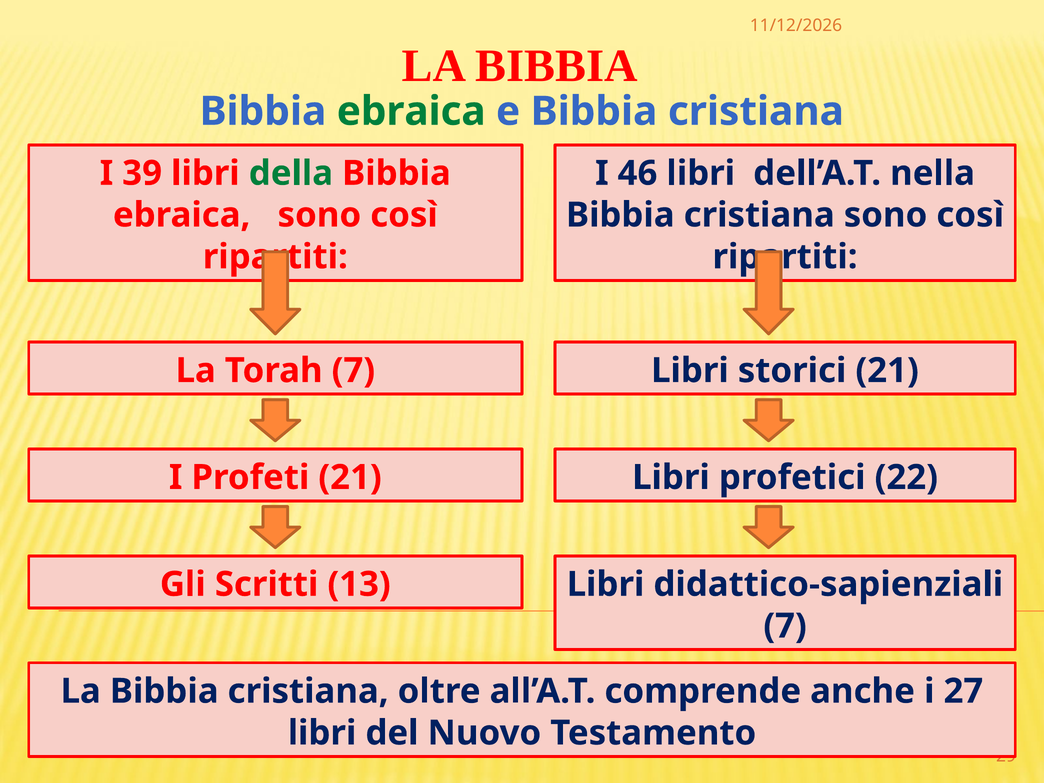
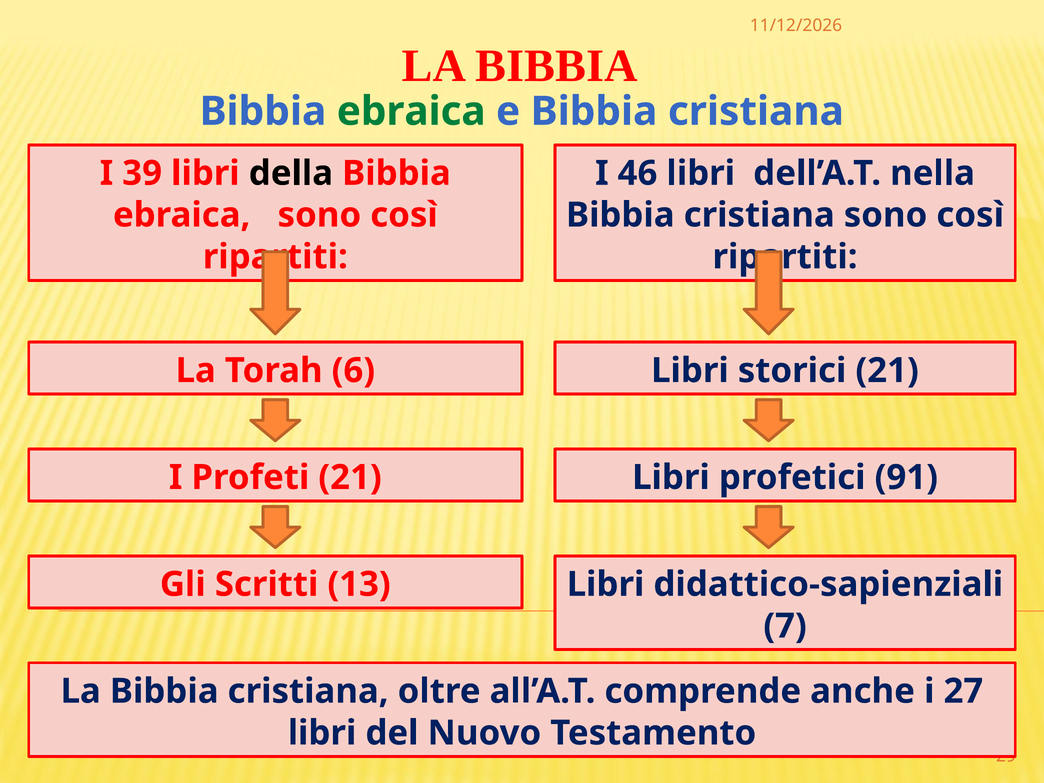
della colour: green -> black
Torah 7: 7 -> 6
22: 22 -> 91
